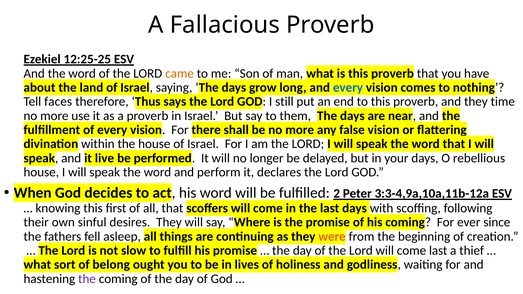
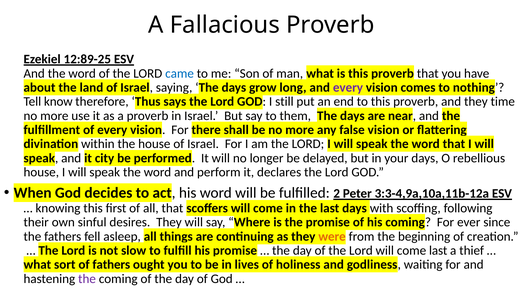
12:25-25: 12:25-25 -> 12:89-25
came colour: orange -> blue
every at (348, 88) colour: blue -> purple
faces: faces -> know
live: live -> city
of belong: belong -> fathers
